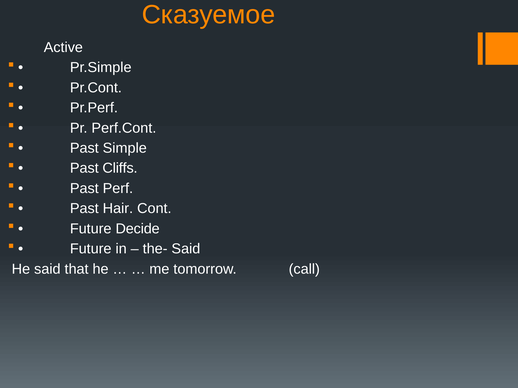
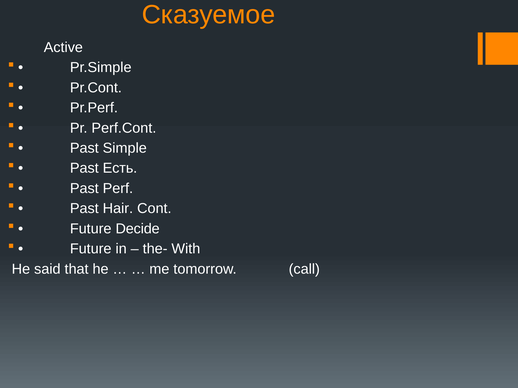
Cliffs: Cliffs -> Есть
the- Said: Said -> With
